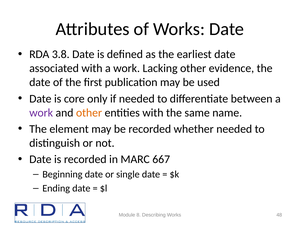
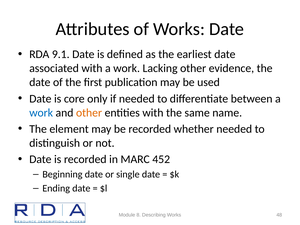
3.8: 3.8 -> 9.1
work at (41, 113) colour: purple -> blue
667: 667 -> 452
